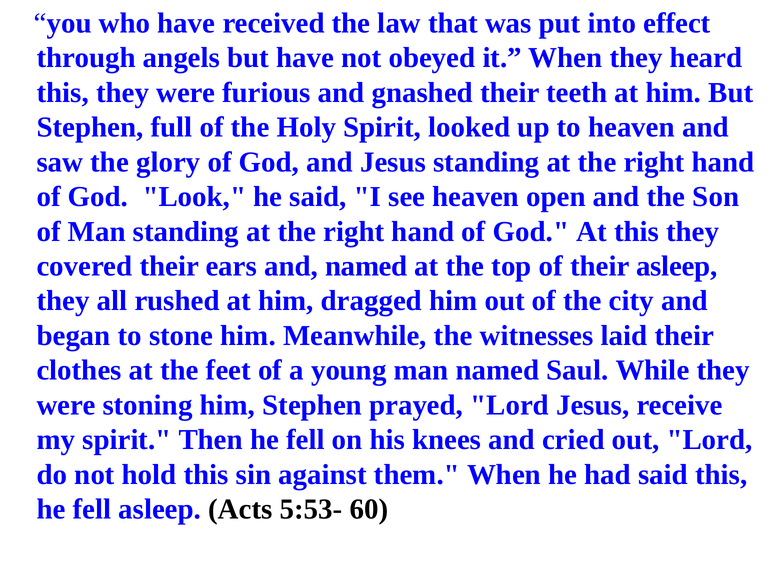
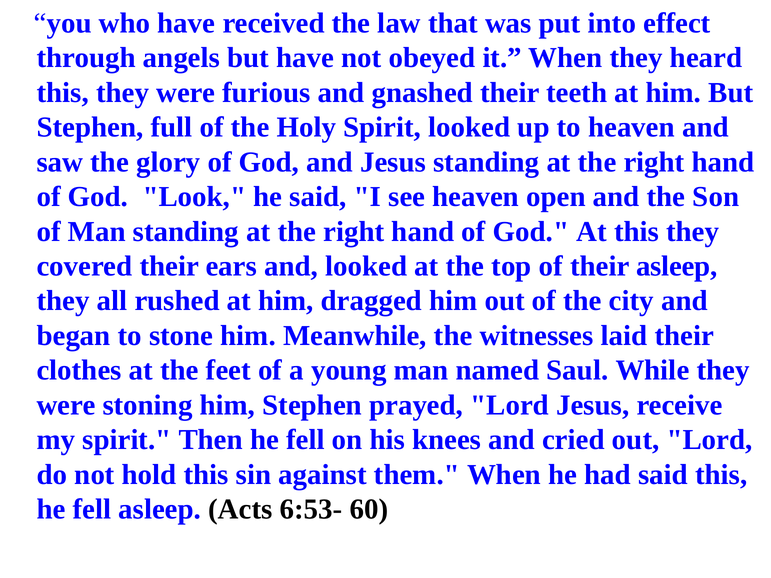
and named: named -> looked
5:53-: 5:53- -> 6:53-
